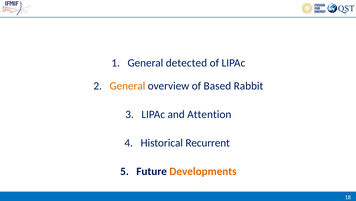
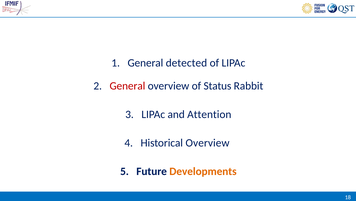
General at (127, 86) colour: orange -> red
Based: Based -> Status
Historical Recurrent: Recurrent -> Overview
